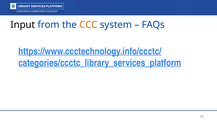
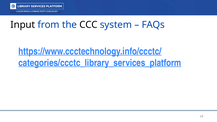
CCC colour: orange -> black
